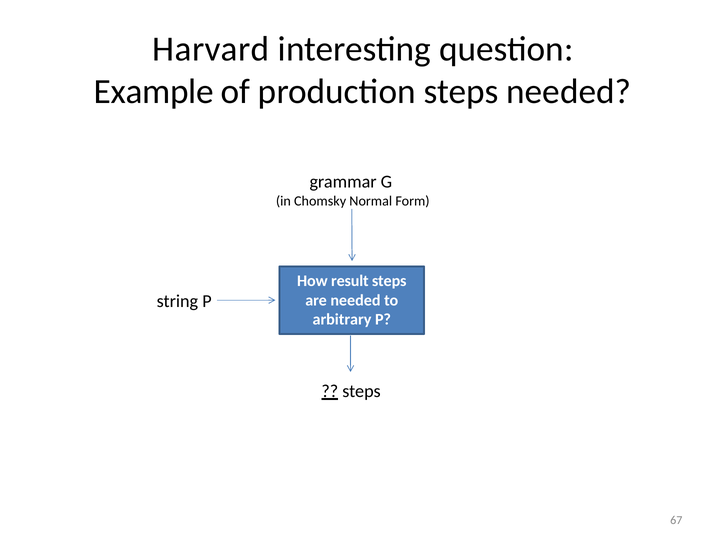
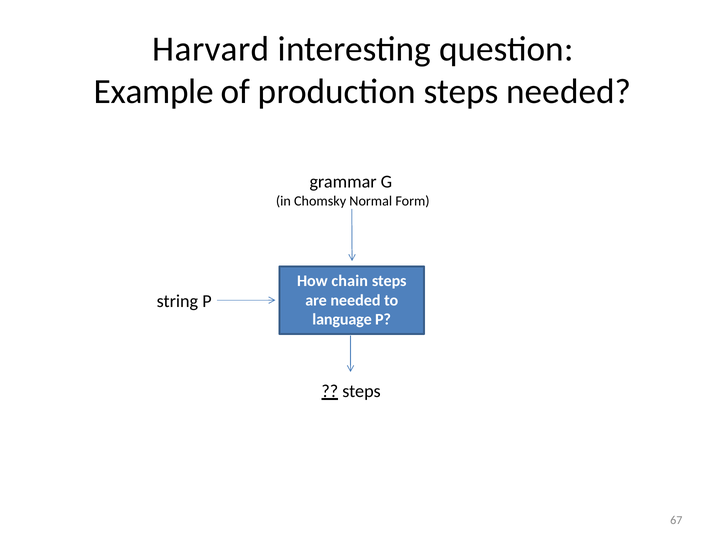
result: result -> chain
arbitrary: arbitrary -> language
